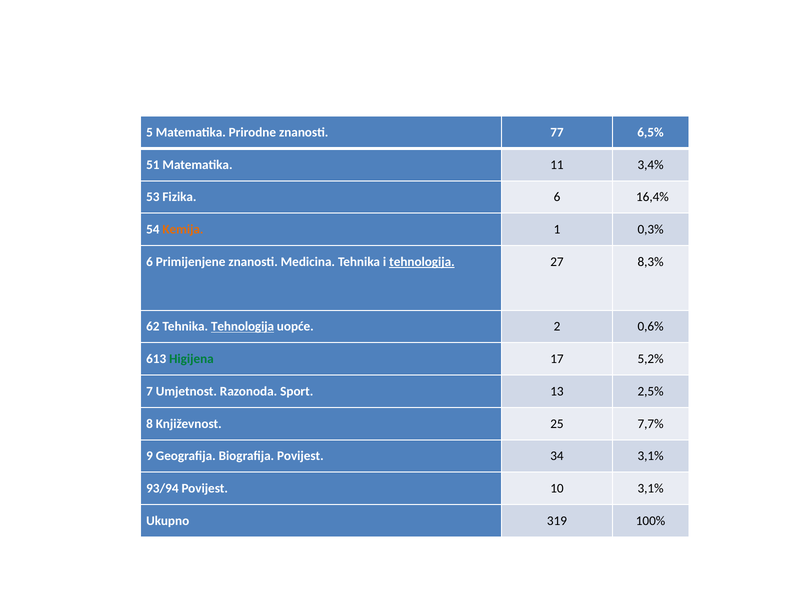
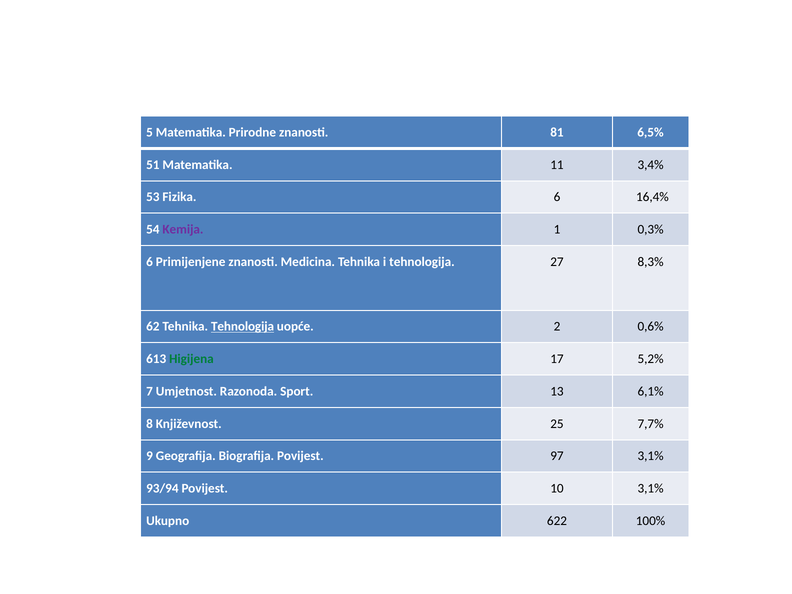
77: 77 -> 81
Kemija colour: orange -> purple
tehnologija at (422, 262) underline: present -> none
2,5%: 2,5% -> 6,1%
34: 34 -> 97
319: 319 -> 622
